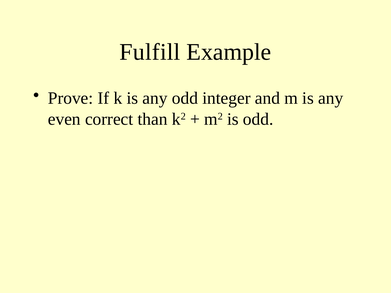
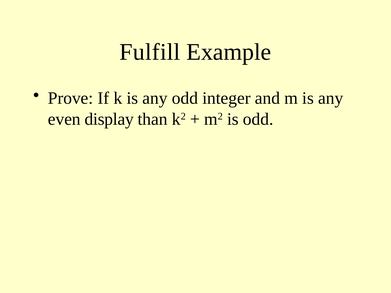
correct: correct -> display
